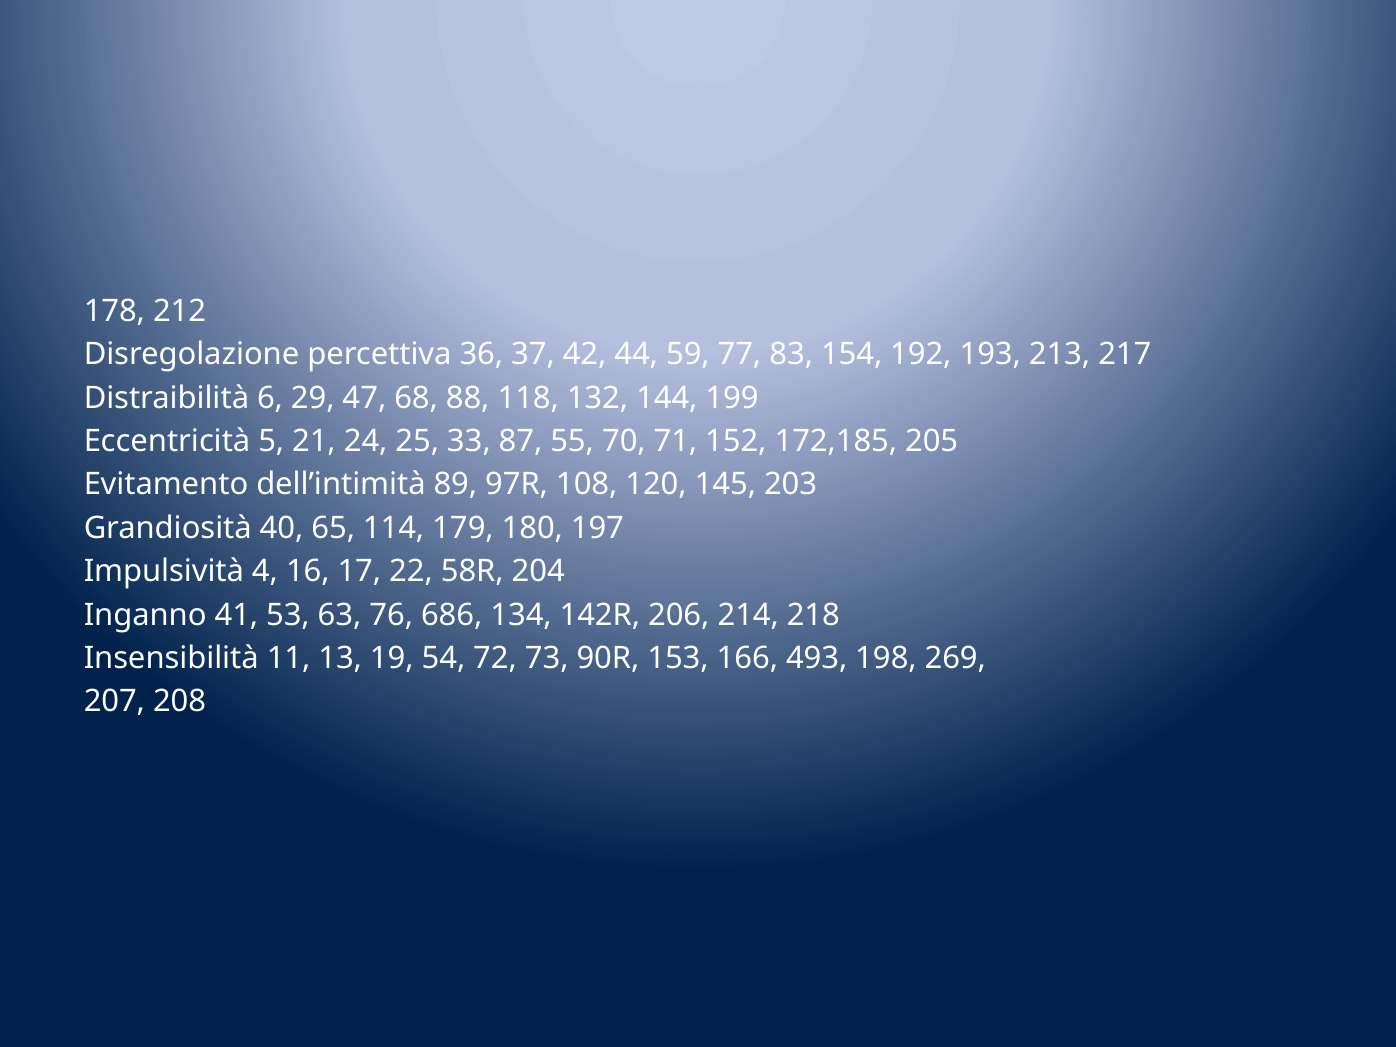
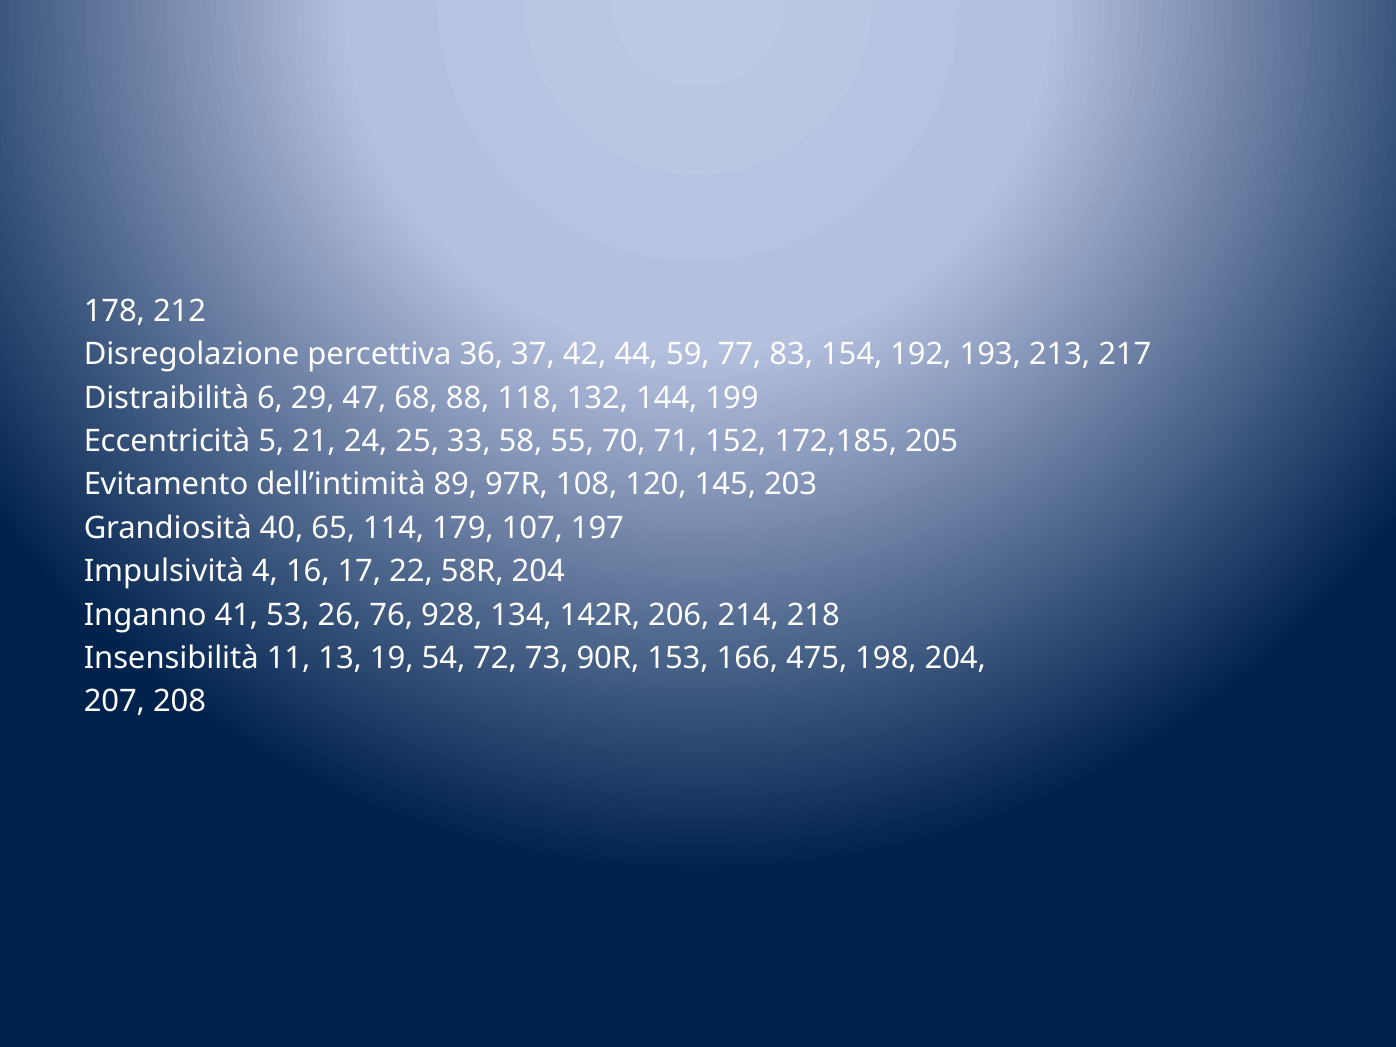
87: 87 -> 58
180: 180 -> 107
63: 63 -> 26
686: 686 -> 928
493: 493 -> 475
198 269: 269 -> 204
